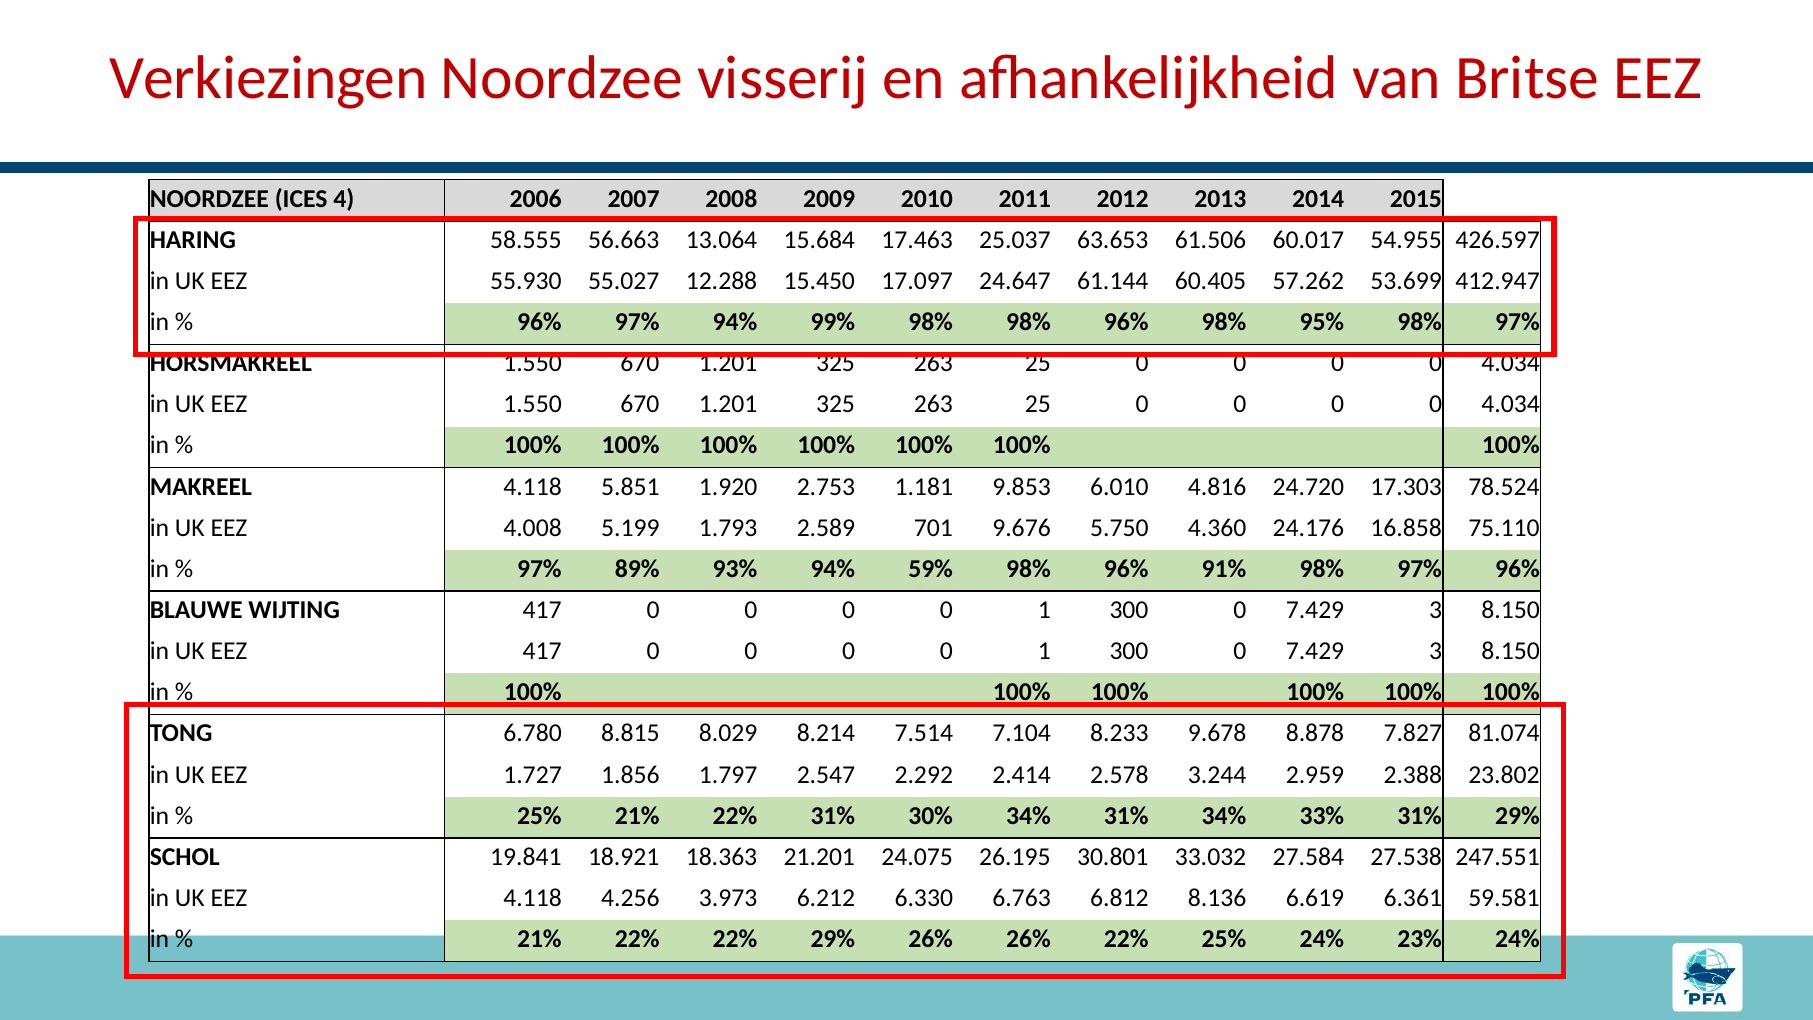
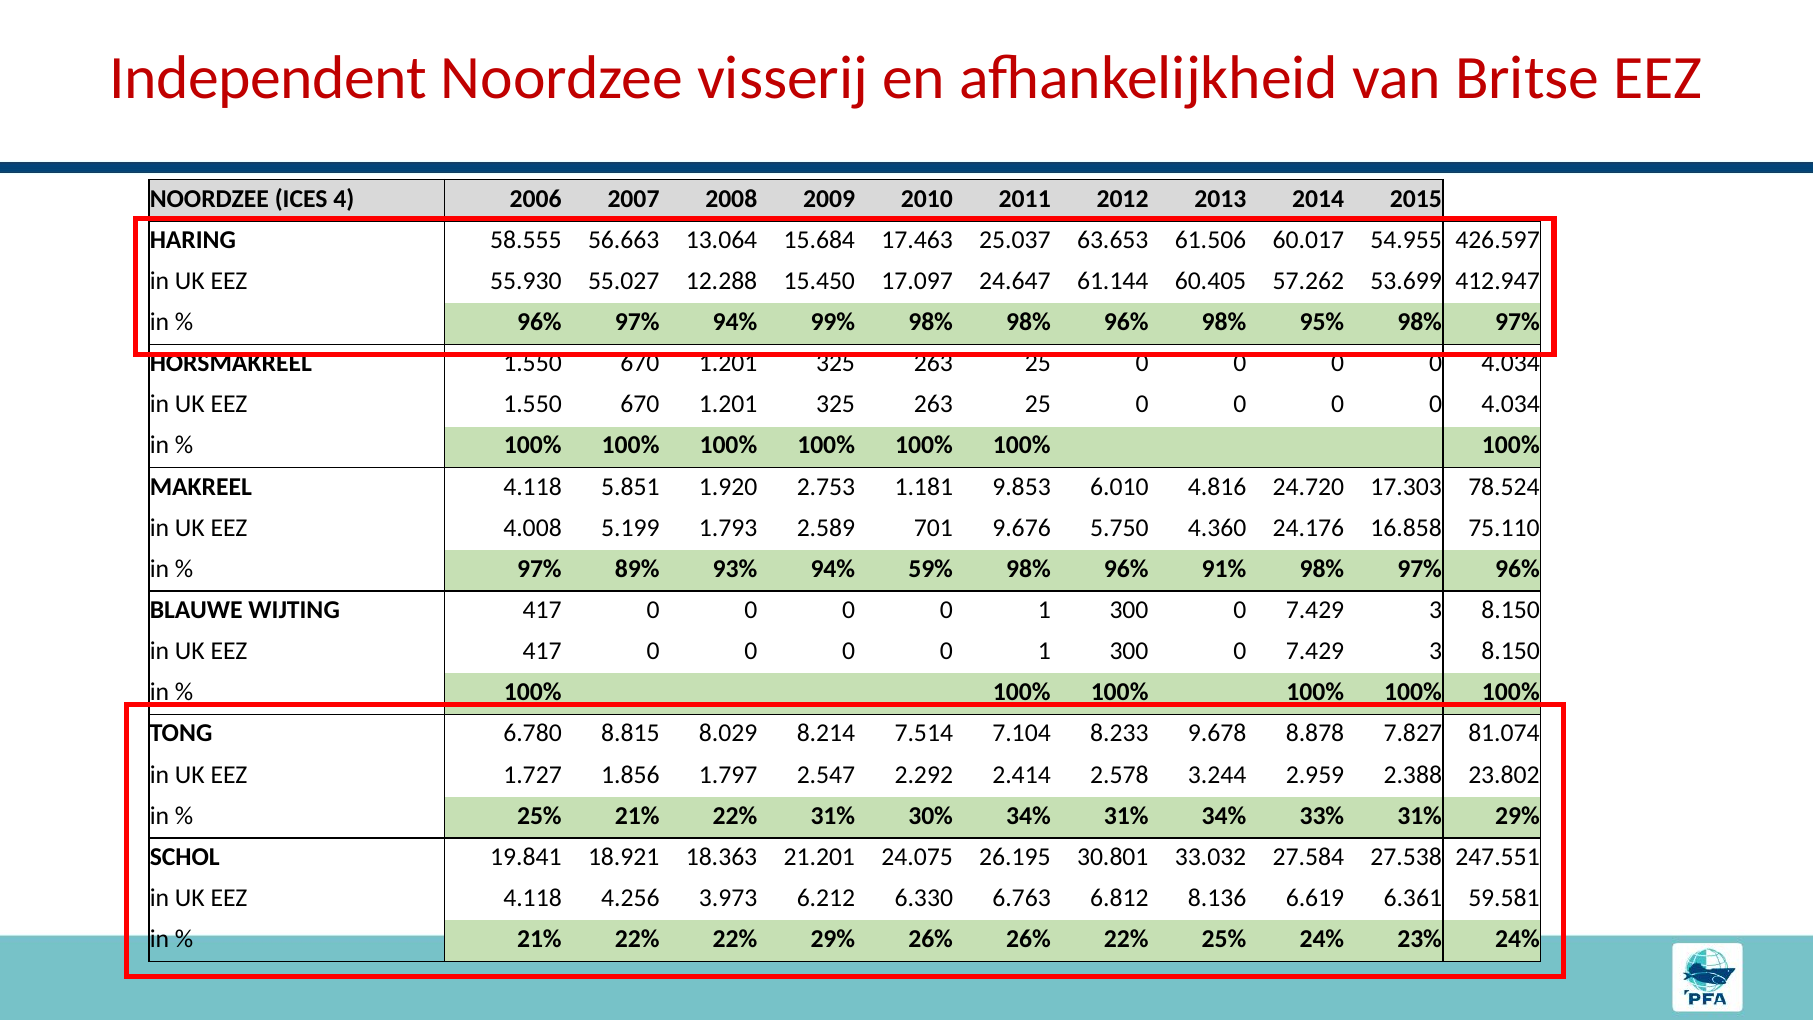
Verkiezingen: Verkiezingen -> Independent
